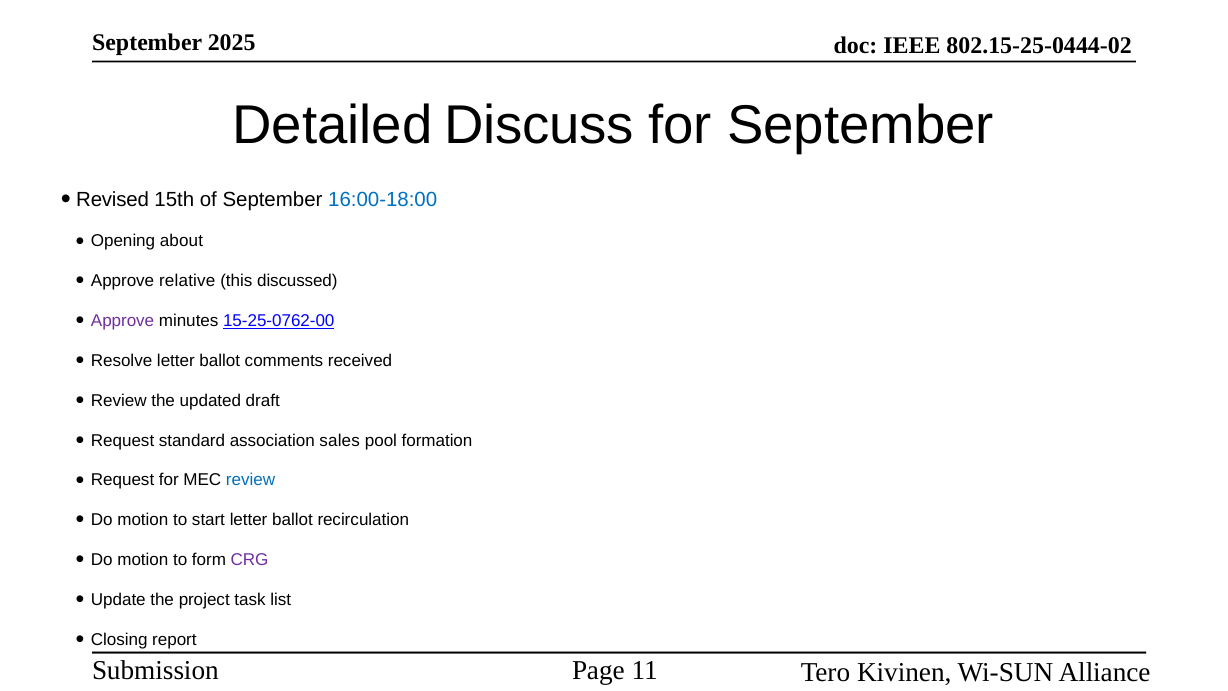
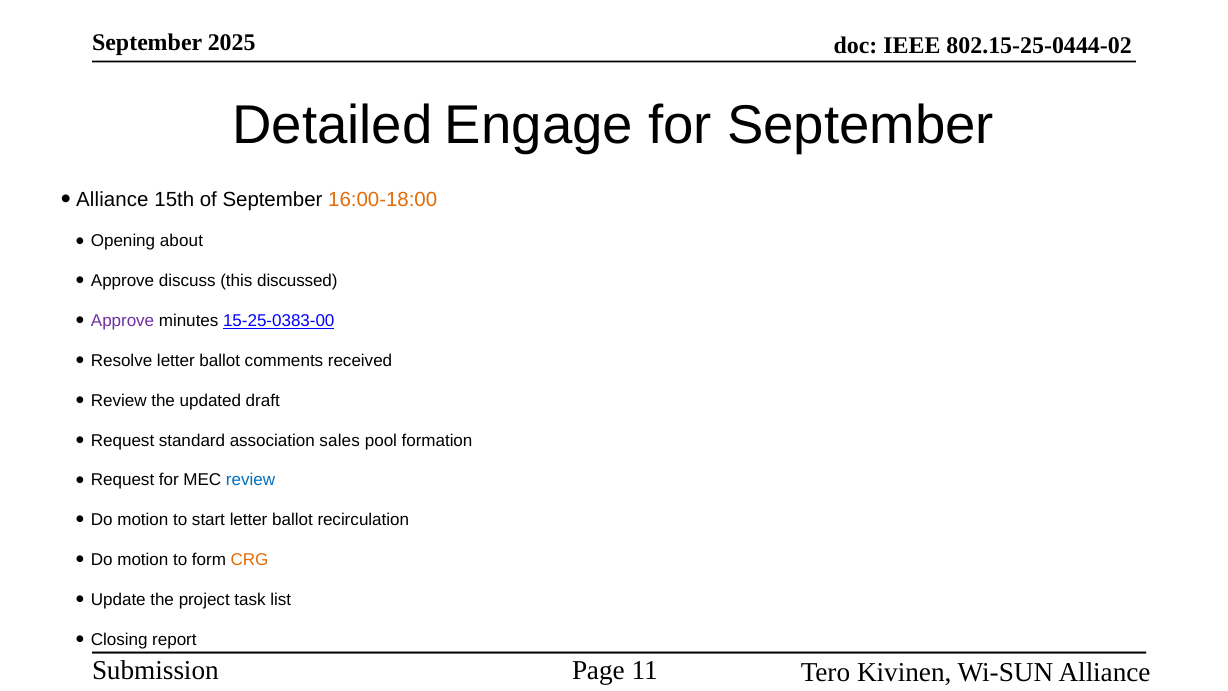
Discuss: Discuss -> Engage
Revised at (113, 199): Revised -> Alliance
16:00-18:00 colour: blue -> orange
relative: relative -> discuss
15-25-0762-00: 15-25-0762-00 -> 15-25-0383-00
CRG colour: purple -> orange
